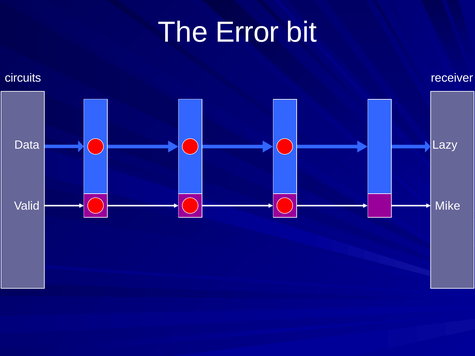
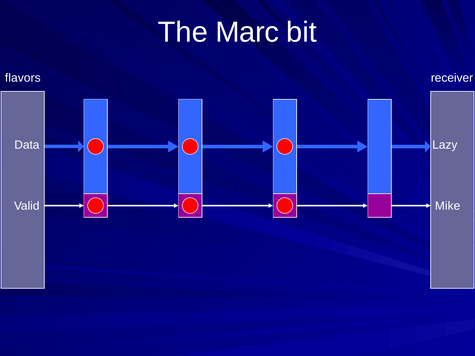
Error: Error -> Marc
circuits: circuits -> flavors
